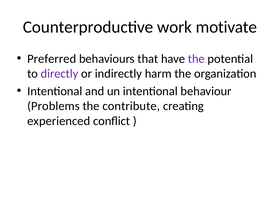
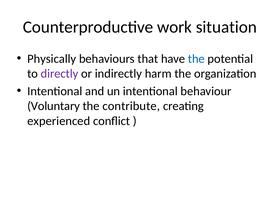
motivate: motivate -> situation
Preferred: Preferred -> Physically
the at (196, 59) colour: purple -> blue
Problems: Problems -> Voluntary
